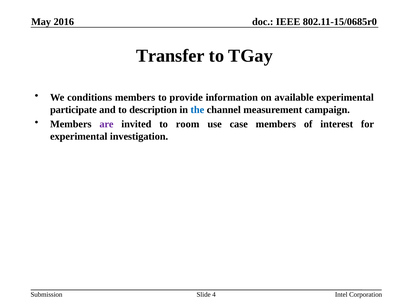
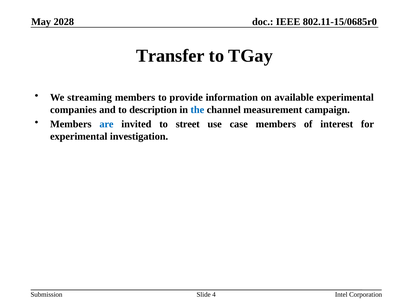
2016: 2016 -> 2028
conditions: conditions -> streaming
participate: participate -> companies
are colour: purple -> blue
room: room -> street
